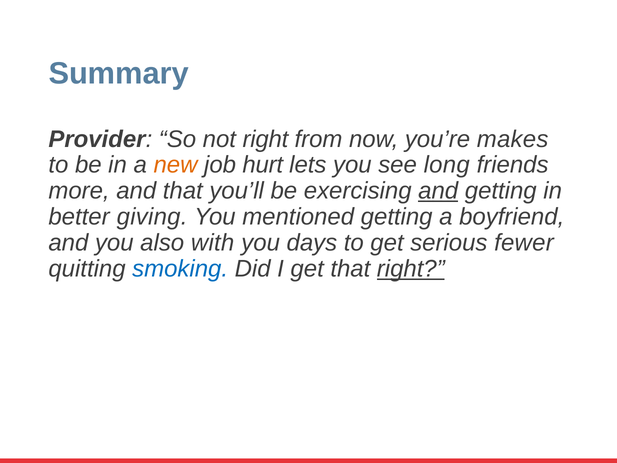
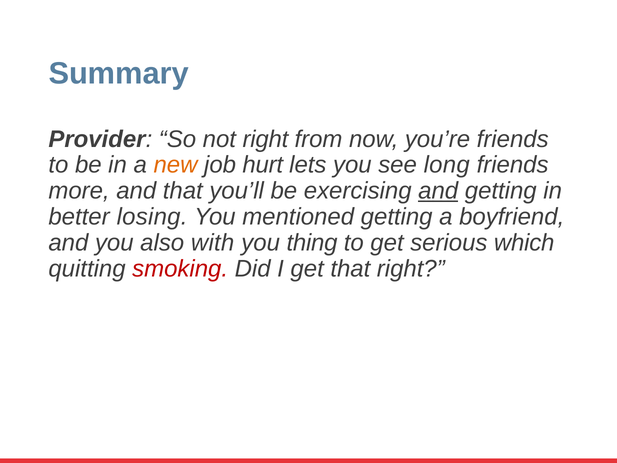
you’re makes: makes -> friends
giving: giving -> losing
days: days -> thing
fewer: fewer -> which
smoking colour: blue -> red
right at (411, 269) underline: present -> none
